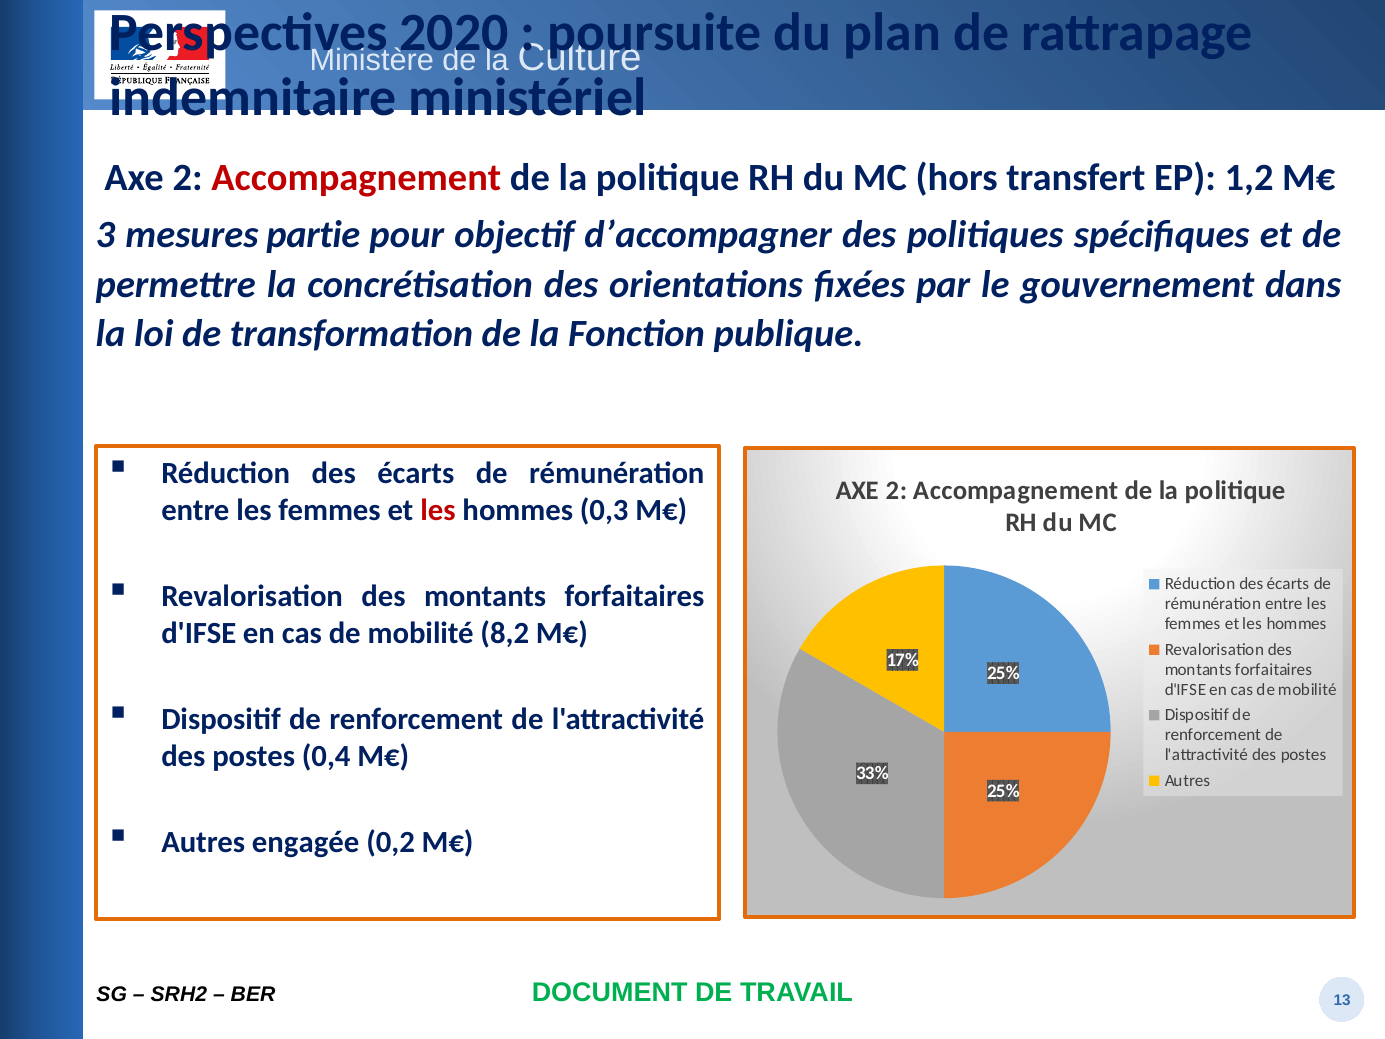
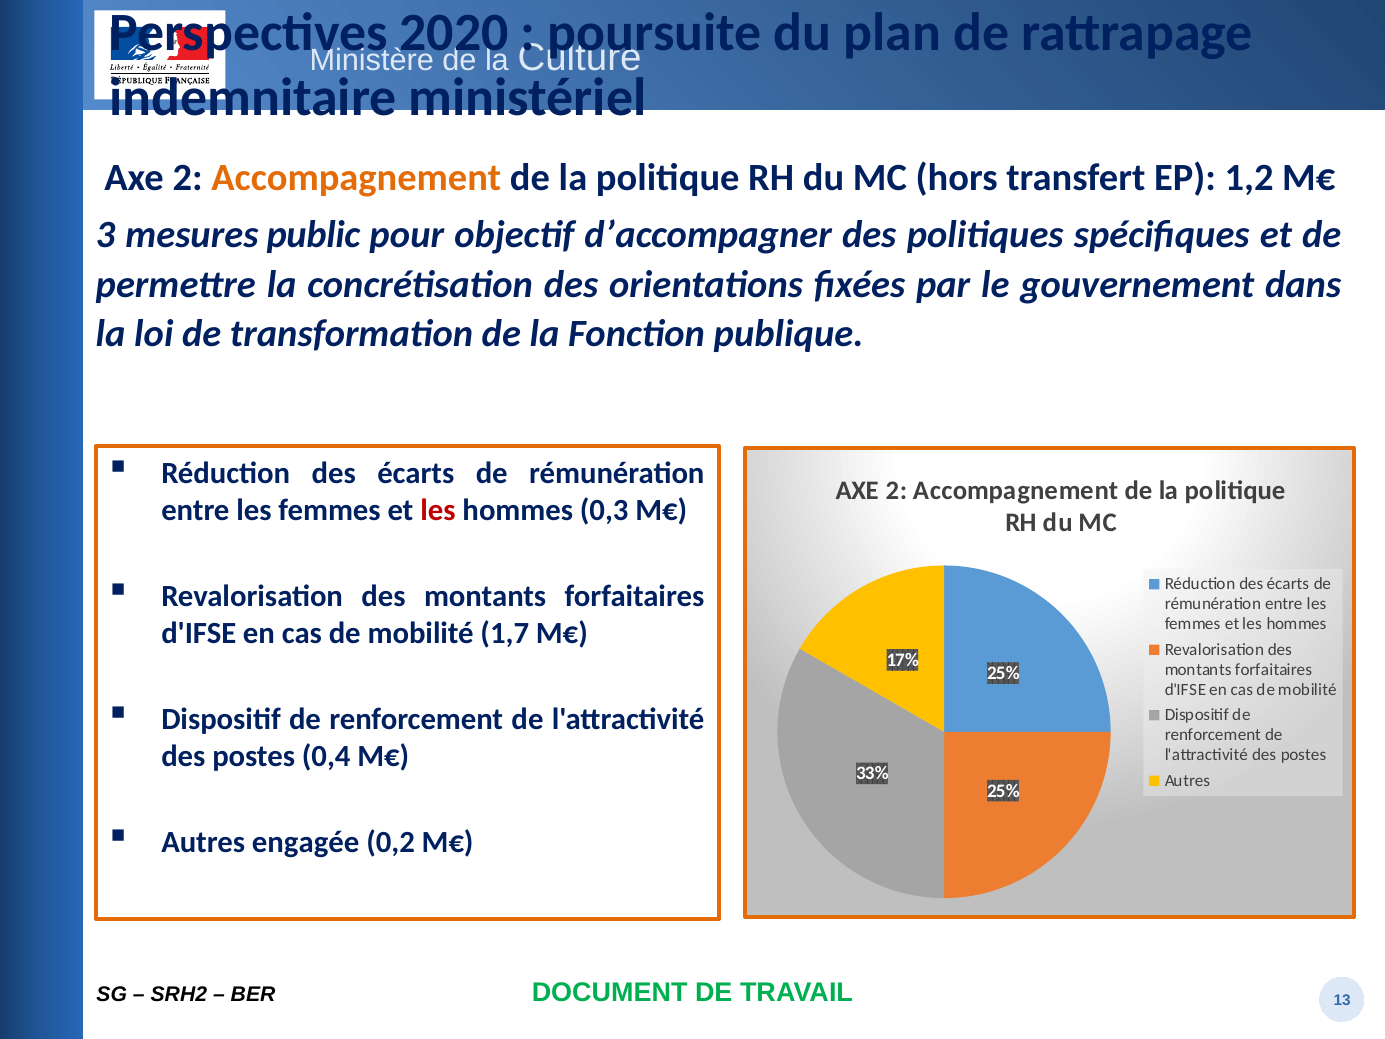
Accompagnement at (356, 178) colour: red -> orange
partie: partie -> public
8,2: 8,2 -> 1,7
